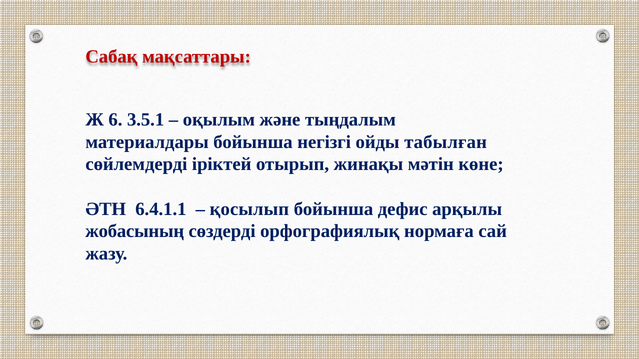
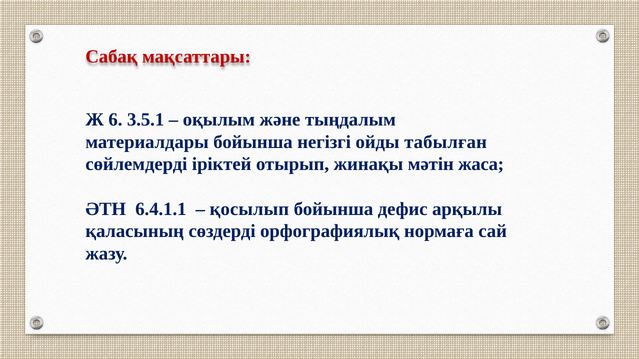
көне: көне -> жаса
жобасының: жобасының -> қаласының
